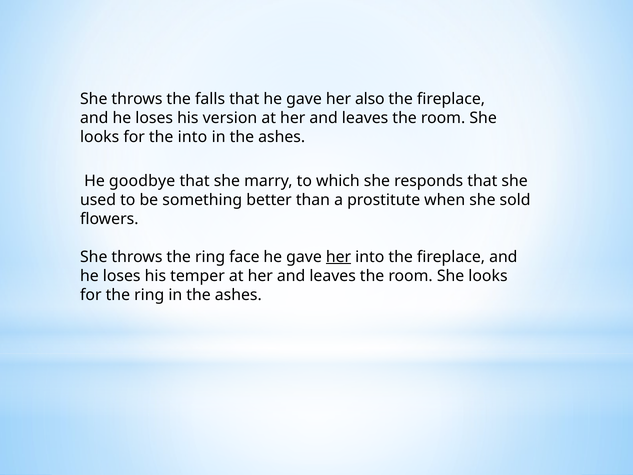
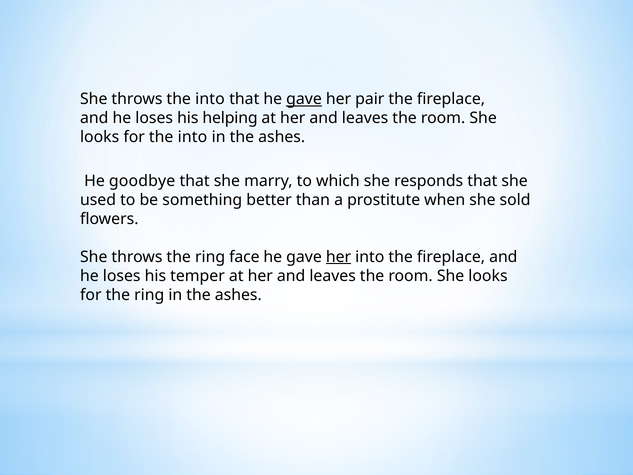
throws the falls: falls -> into
gave at (304, 99) underline: none -> present
also: also -> pair
version: version -> helping
